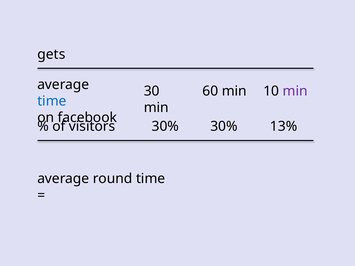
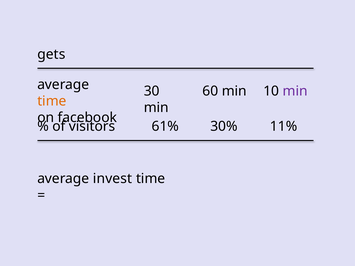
time at (52, 101) colour: blue -> orange
30% at (165, 127): 30% -> 61%
13%: 13% -> 11%
round: round -> invest
